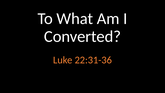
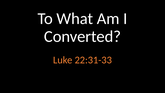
22:31-36: 22:31-36 -> 22:31-33
